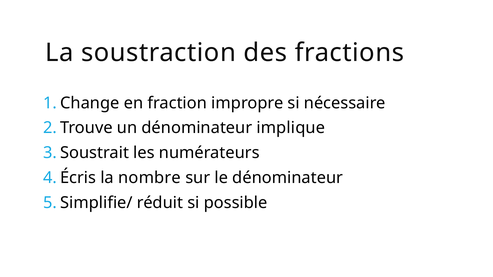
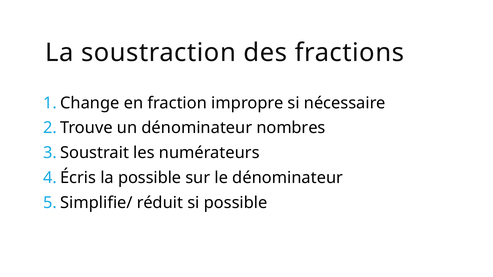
implique: implique -> nombres
la nombre: nombre -> possible
